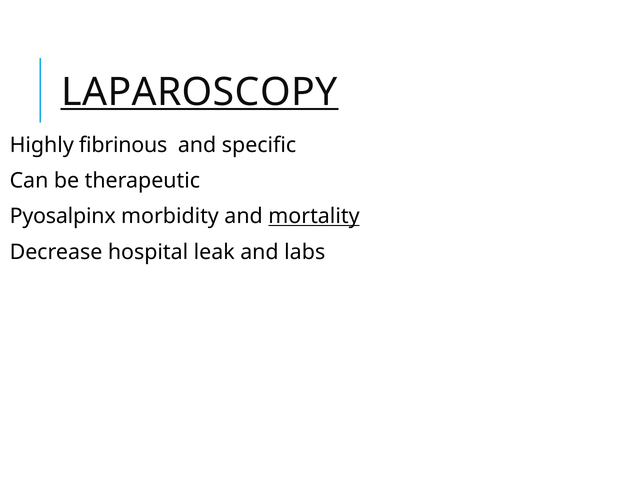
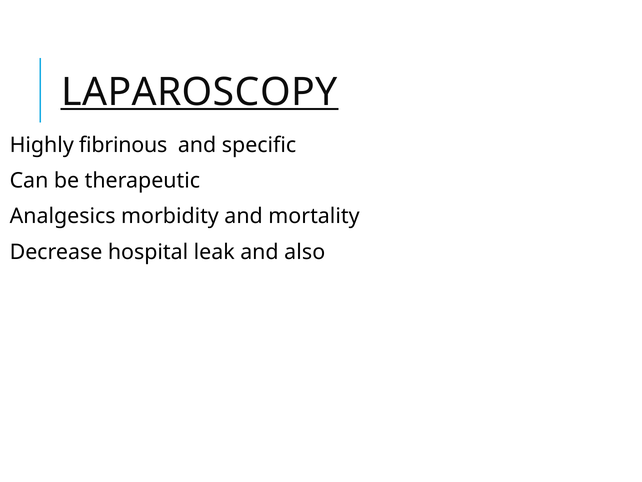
Pyosalpinx: Pyosalpinx -> Analgesics
mortality underline: present -> none
labs: labs -> also
